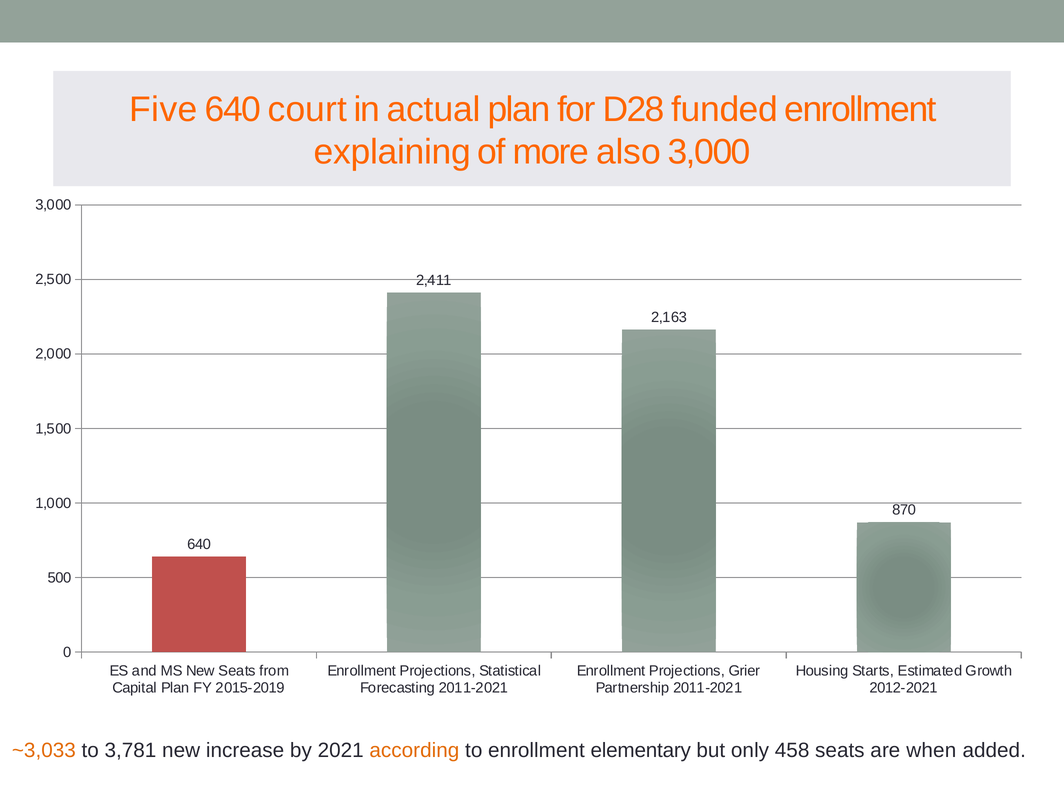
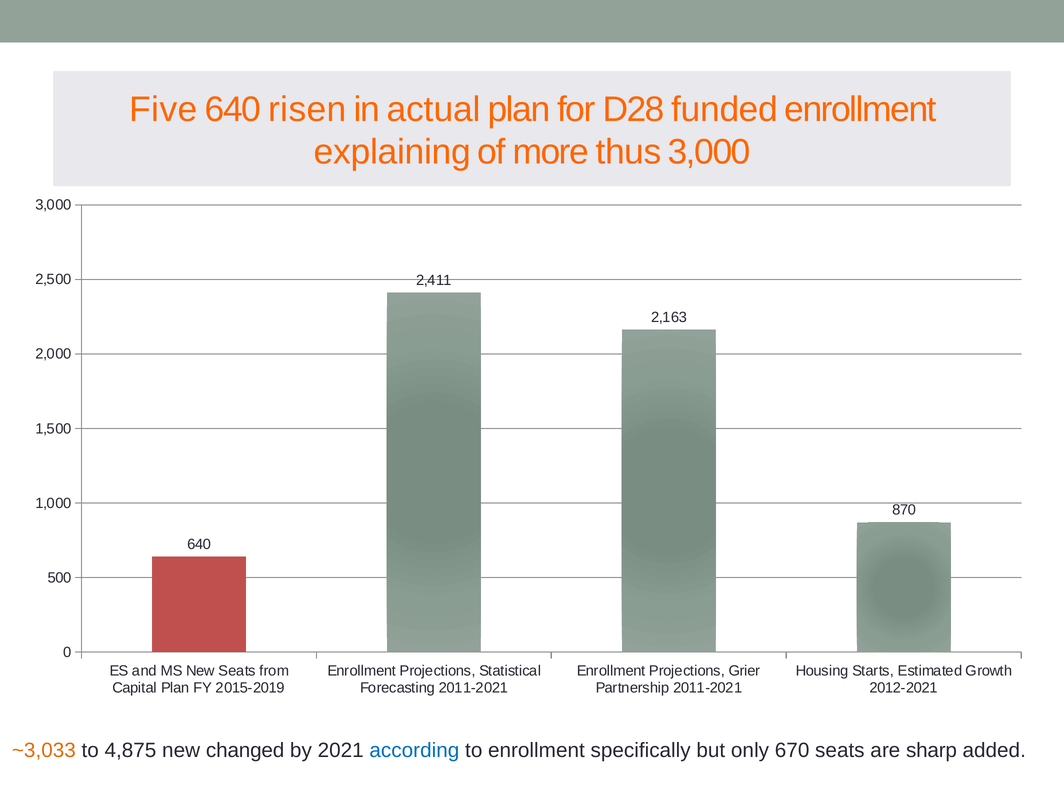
court: court -> risen
also: also -> thus
3,781: 3,781 -> 4,875
increase: increase -> changed
according colour: orange -> blue
elementary: elementary -> specifically
458: 458 -> 670
when: when -> sharp
